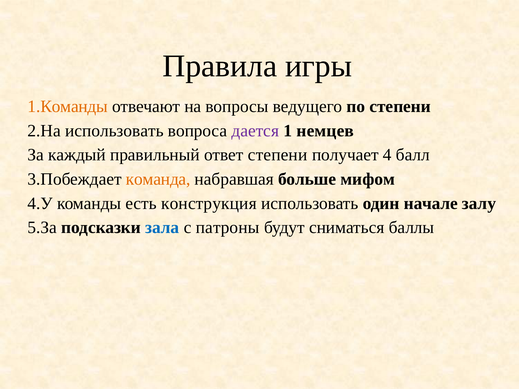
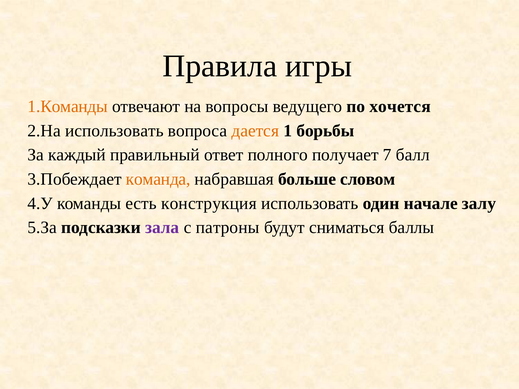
по степени: степени -> хочется
дается colour: purple -> orange
немцев: немцев -> борьбы
ответ степени: степени -> полного
4: 4 -> 7
мифом: мифом -> словом
зала colour: blue -> purple
